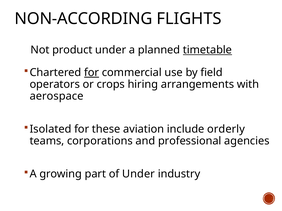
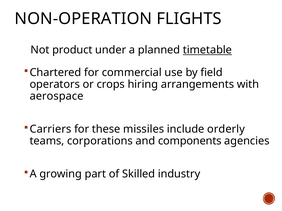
NON-ACCORDING: NON-ACCORDING -> NON-OPERATION
for at (92, 73) underline: present -> none
Isolated: Isolated -> Carriers
aviation: aviation -> missiles
professional: professional -> components
of Under: Under -> Skilled
